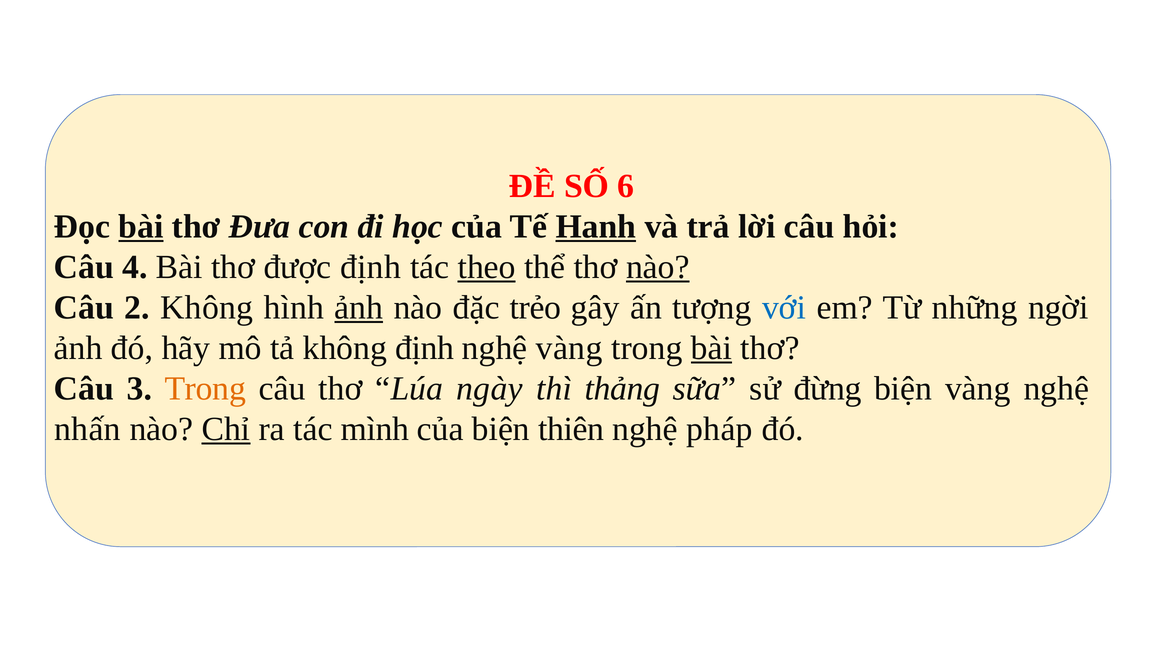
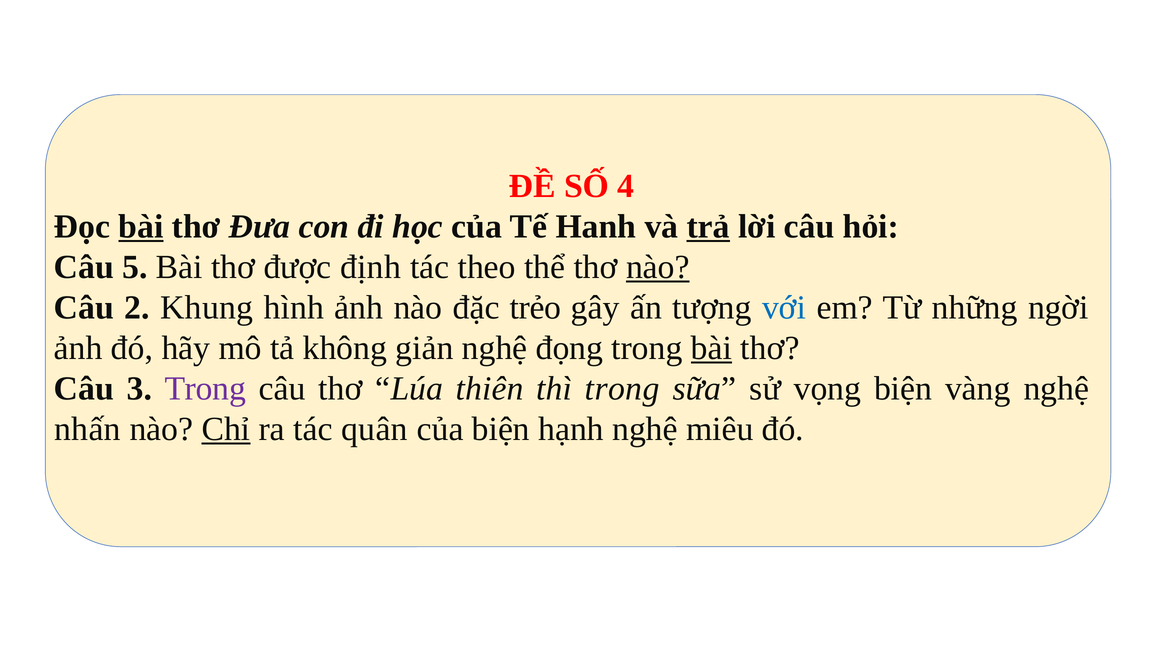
6: 6 -> 4
Hanh underline: present -> none
trả underline: none -> present
4: 4 -> 5
theo underline: present -> none
2 Không: Không -> Khung
ảnh at (359, 308) underline: present -> none
không định: định -> giản
nghệ vàng: vàng -> đọng
Trong at (205, 389) colour: orange -> purple
ngày: ngày -> thiên
thì thảng: thảng -> trong
đừng: đừng -> vọng
mình: mình -> quân
thiên: thiên -> hạnh
pháp: pháp -> miêu
